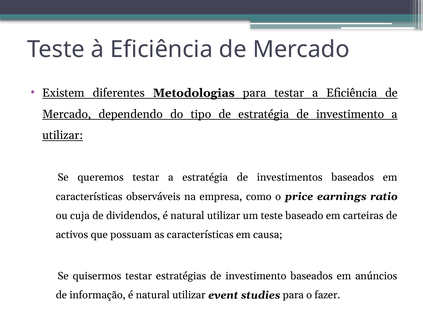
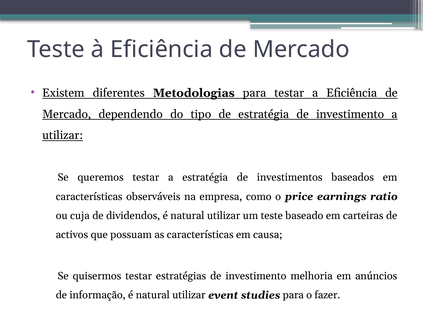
investimento baseados: baseados -> melhoria
